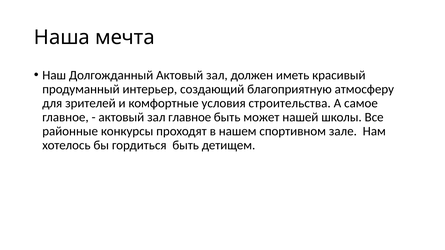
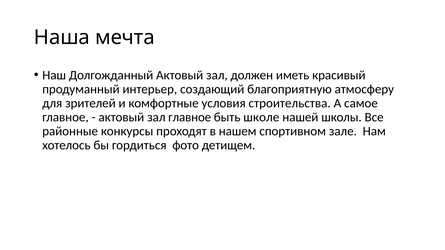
может: может -> школе
гордиться быть: быть -> фото
